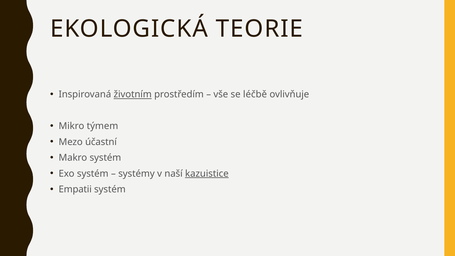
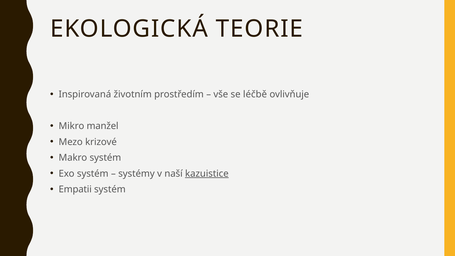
životním underline: present -> none
týmem: týmem -> manžel
účastní: účastní -> krizové
